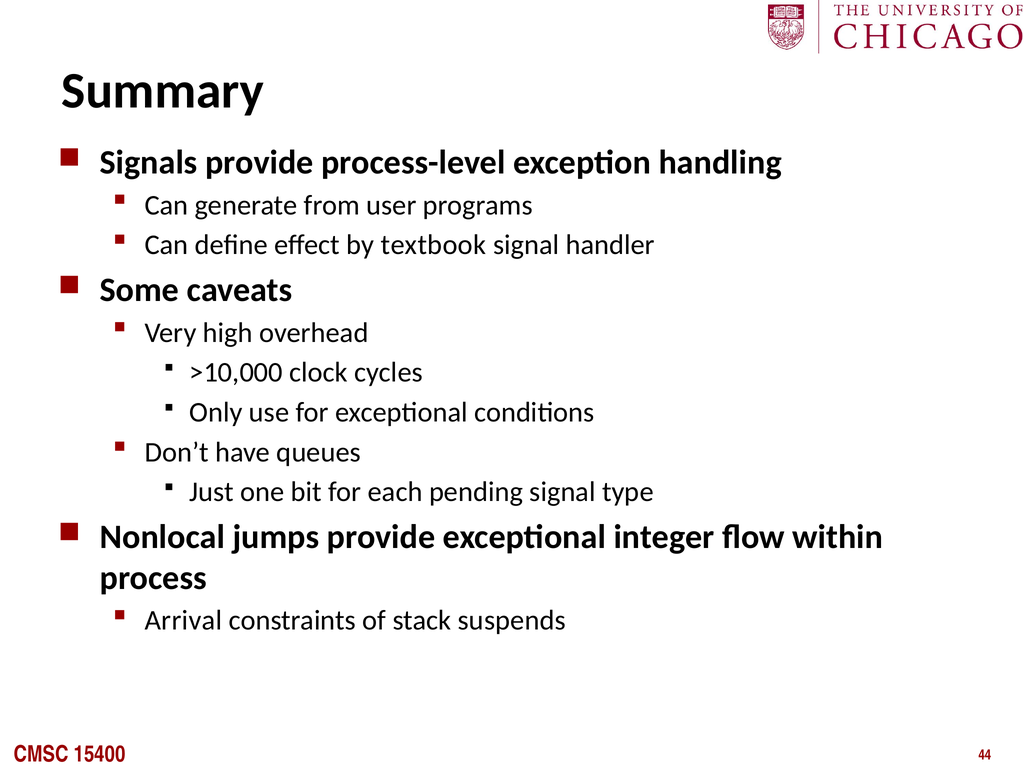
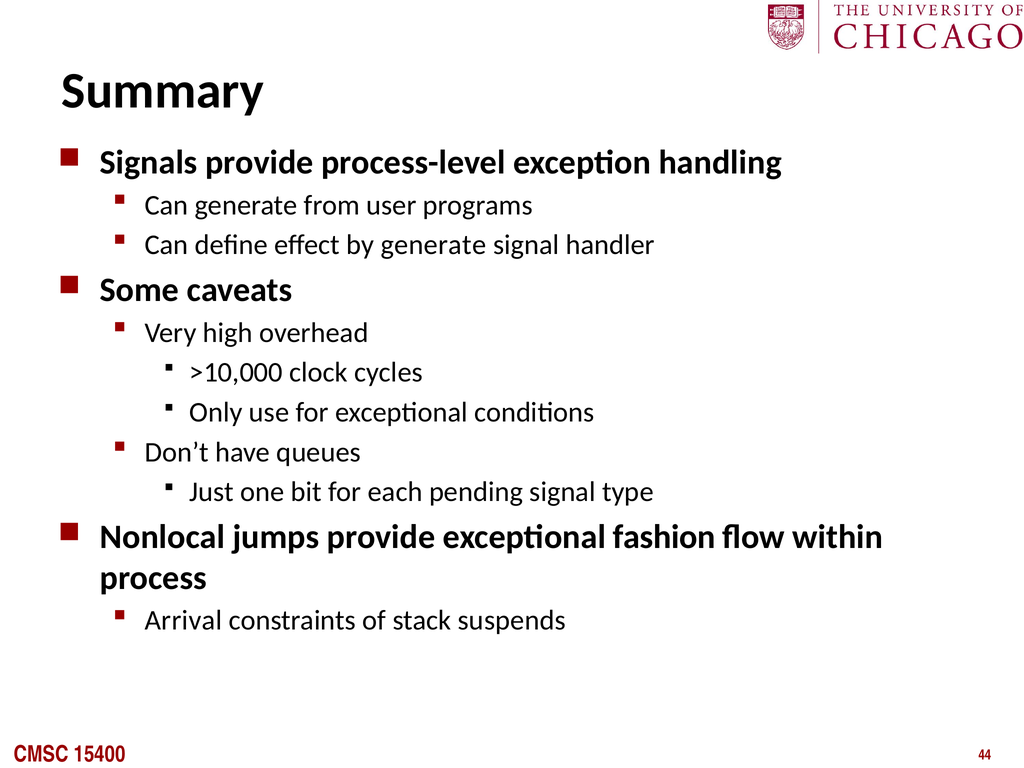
by textbook: textbook -> generate
integer: integer -> fashion
